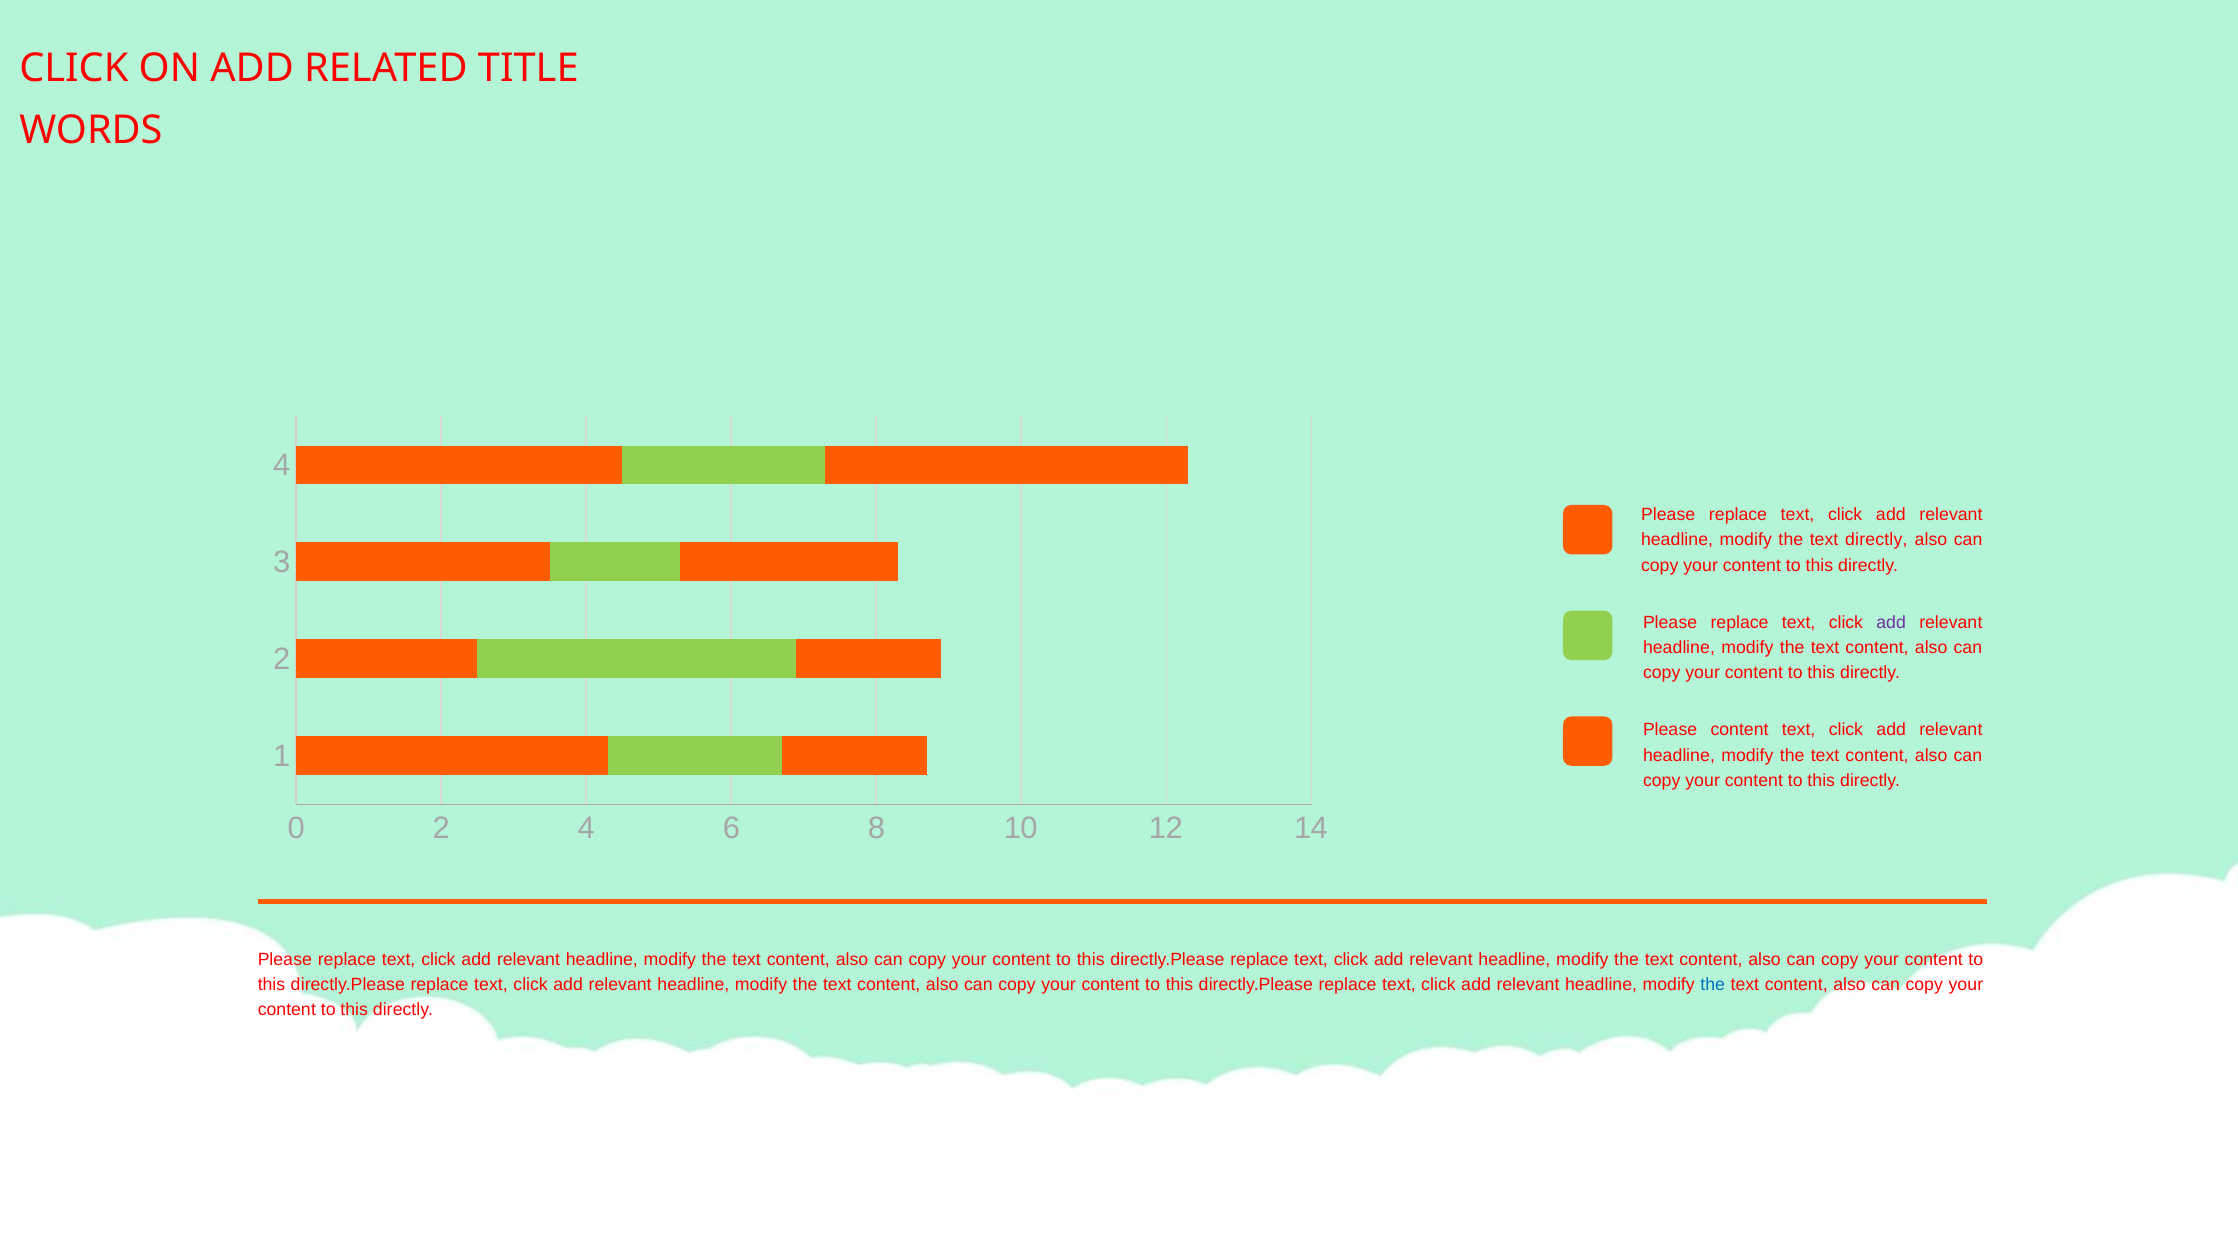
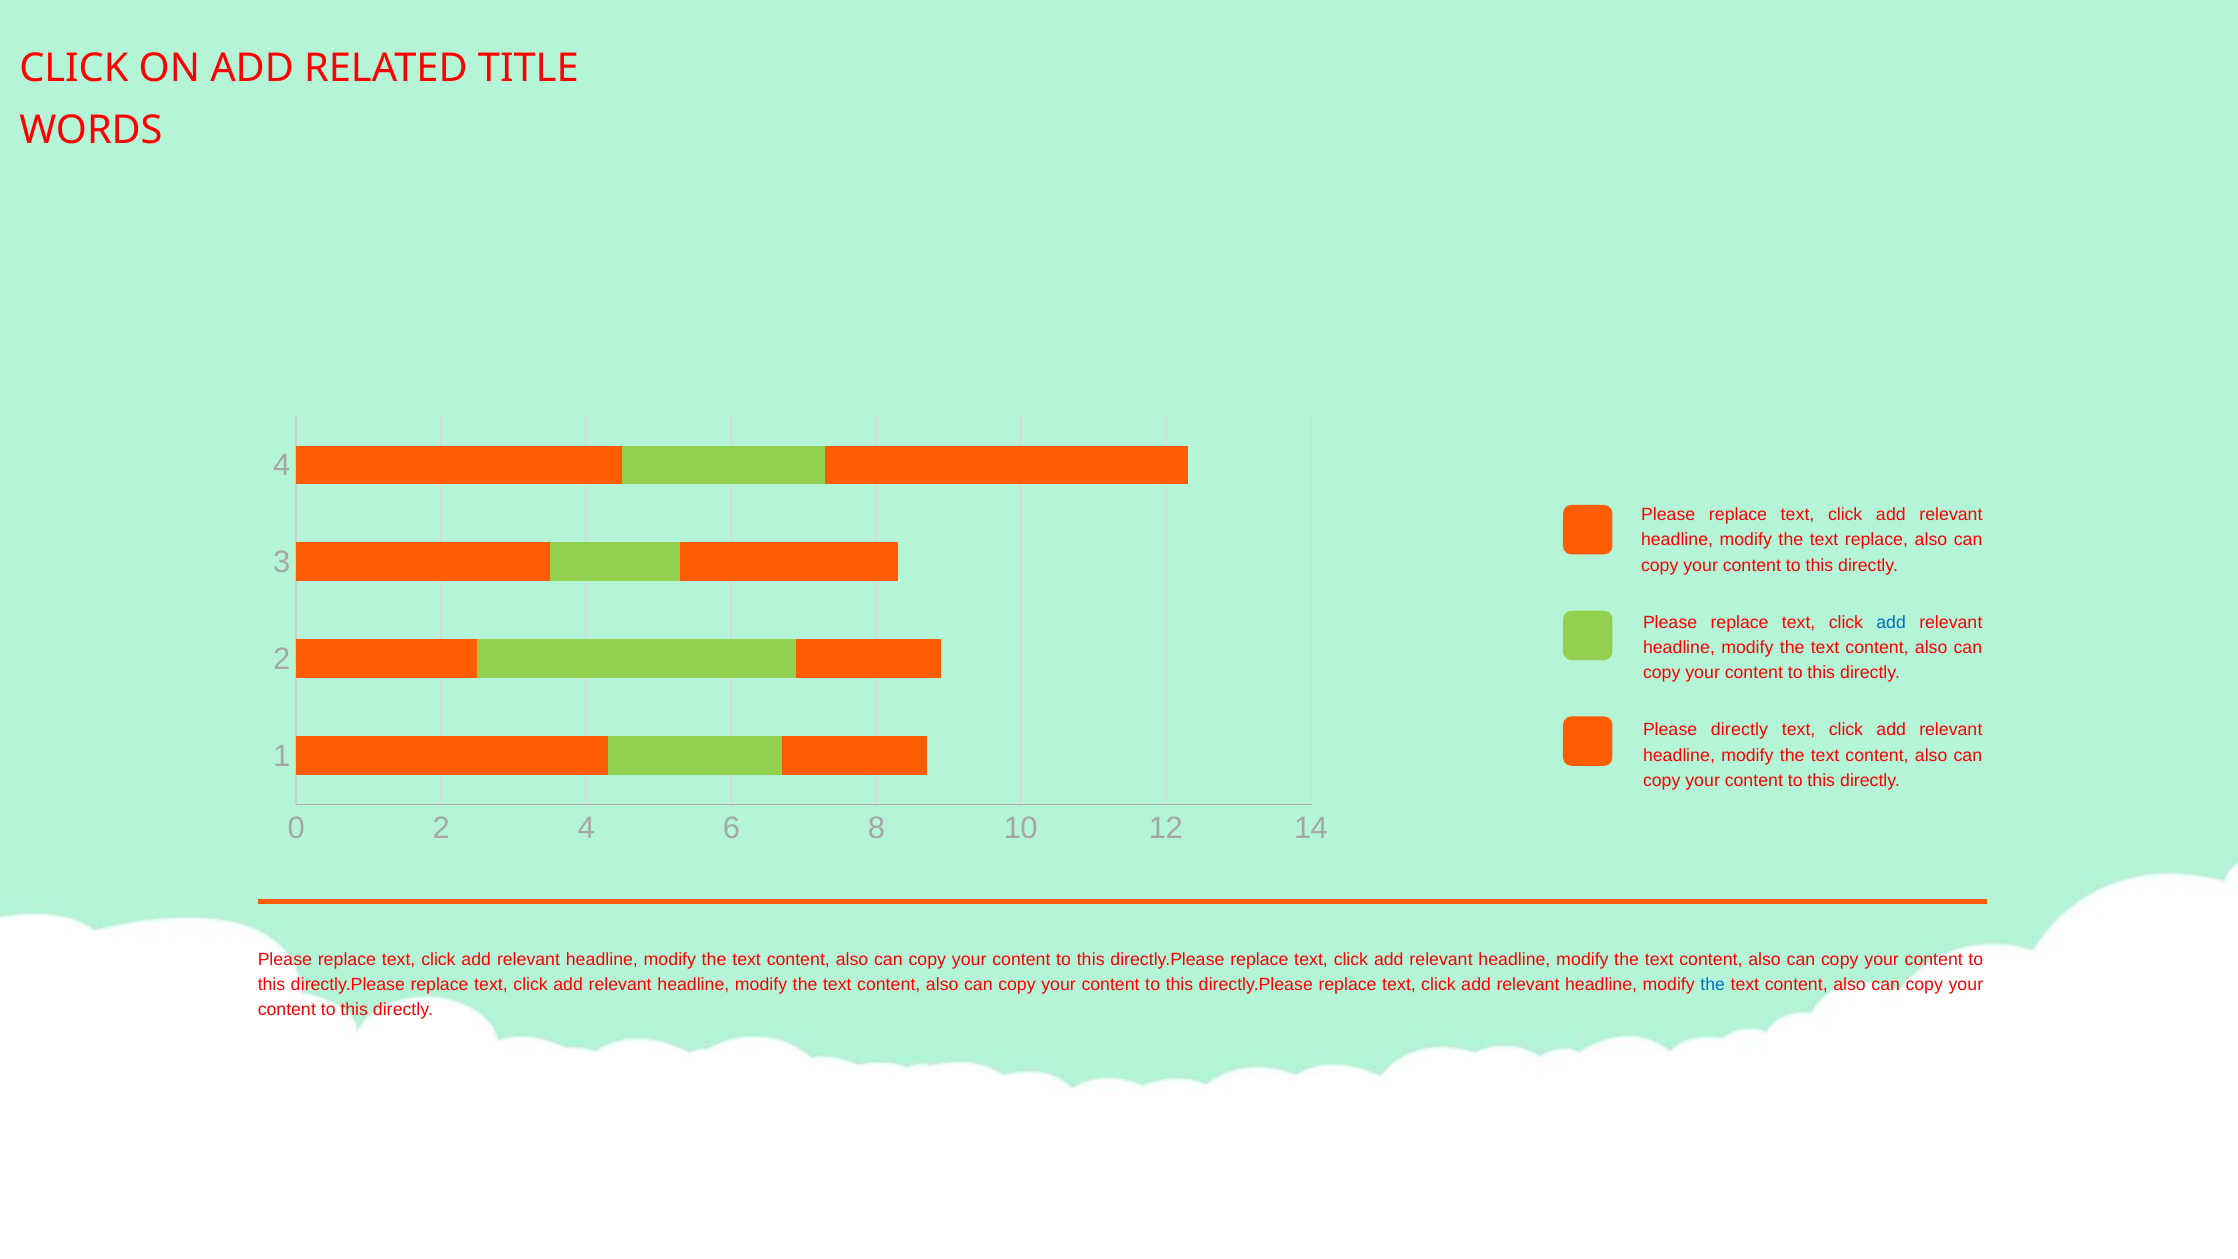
text directly: directly -> replace
add at (1891, 622) colour: purple -> blue
Please content: content -> directly
